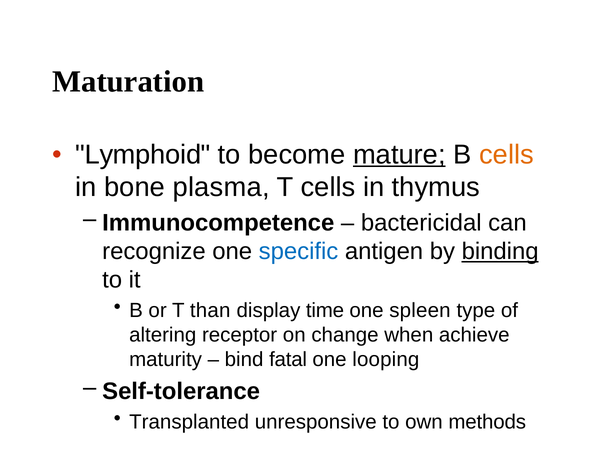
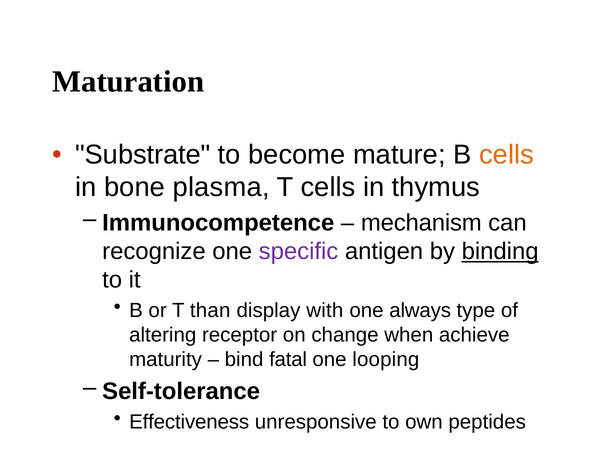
Lymphoid: Lymphoid -> Substrate
mature underline: present -> none
bactericidal: bactericidal -> mechanism
specific colour: blue -> purple
time: time -> with
spleen: spleen -> always
Transplanted: Transplanted -> Effectiveness
methods: methods -> peptides
